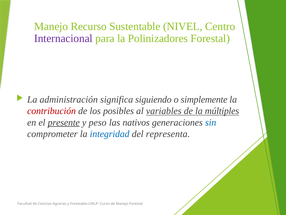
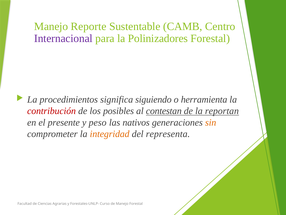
Recurso: Recurso -> Reporte
NIVEL: NIVEL -> CAMB
administración: administración -> procedimientos
simplemente: simplemente -> herramienta
variables: variables -> contestan
múltiples: múltiples -> reportan
presente underline: present -> none
sin colour: blue -> orange
integridad colour: blue -> orange
